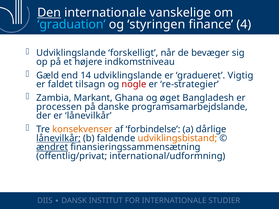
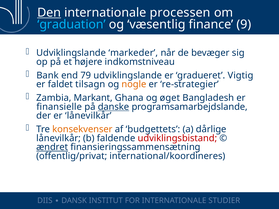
vanskelige: vanskelige -> processen
styringen: styringen -> væsentlig
4: 4 -> 9
forskelligt: forskelligt -> markeder
Gæld: Gæld -> Bank
14: 14 -> 79
nogle colour: red -> orange
processen: processen -> finansielle
danske underline: none -> present
forbindelse: forbindelse -> budgettets
lånevilkår at (59, 138) underline: present -> none
udviklingsbistand colour: orange -> red
international/udformning: international/udformning -> international/koordineres
